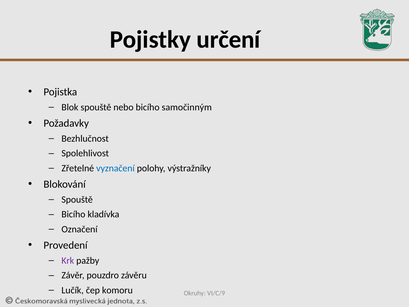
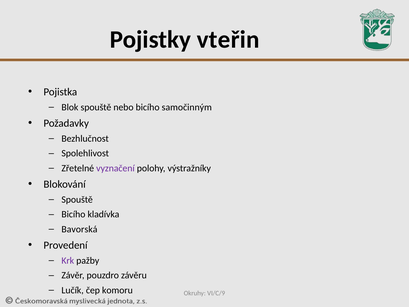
určení: určení -> vteřin
vyznačení colour: blue -> purple
Označení: Označení -> Bavorská
